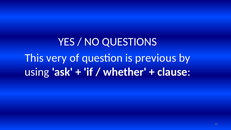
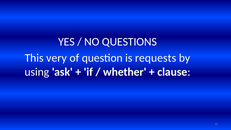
previous: previous -> requests
